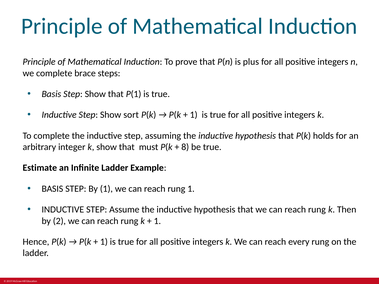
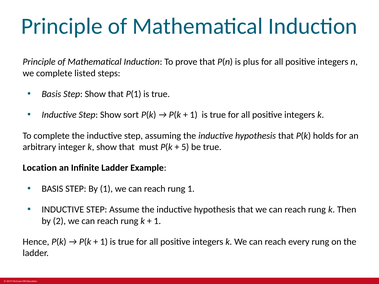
brace: brace -> listed
8: 8 -> 5
Estimate: Estimate -> Location
